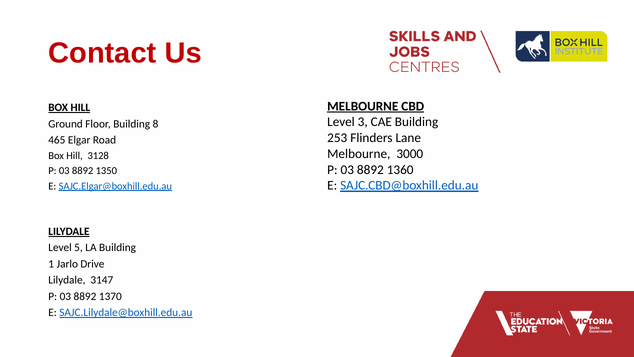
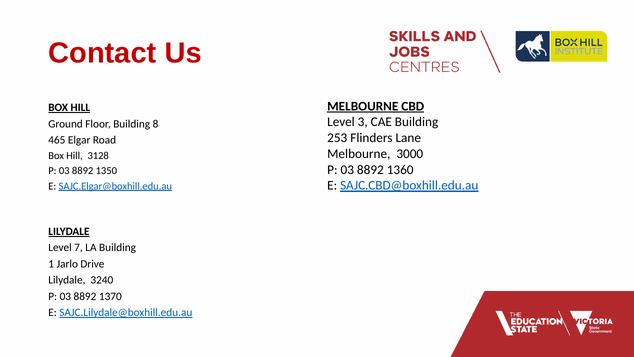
5: 5 -> 7
3147: 3147 -> 3240
